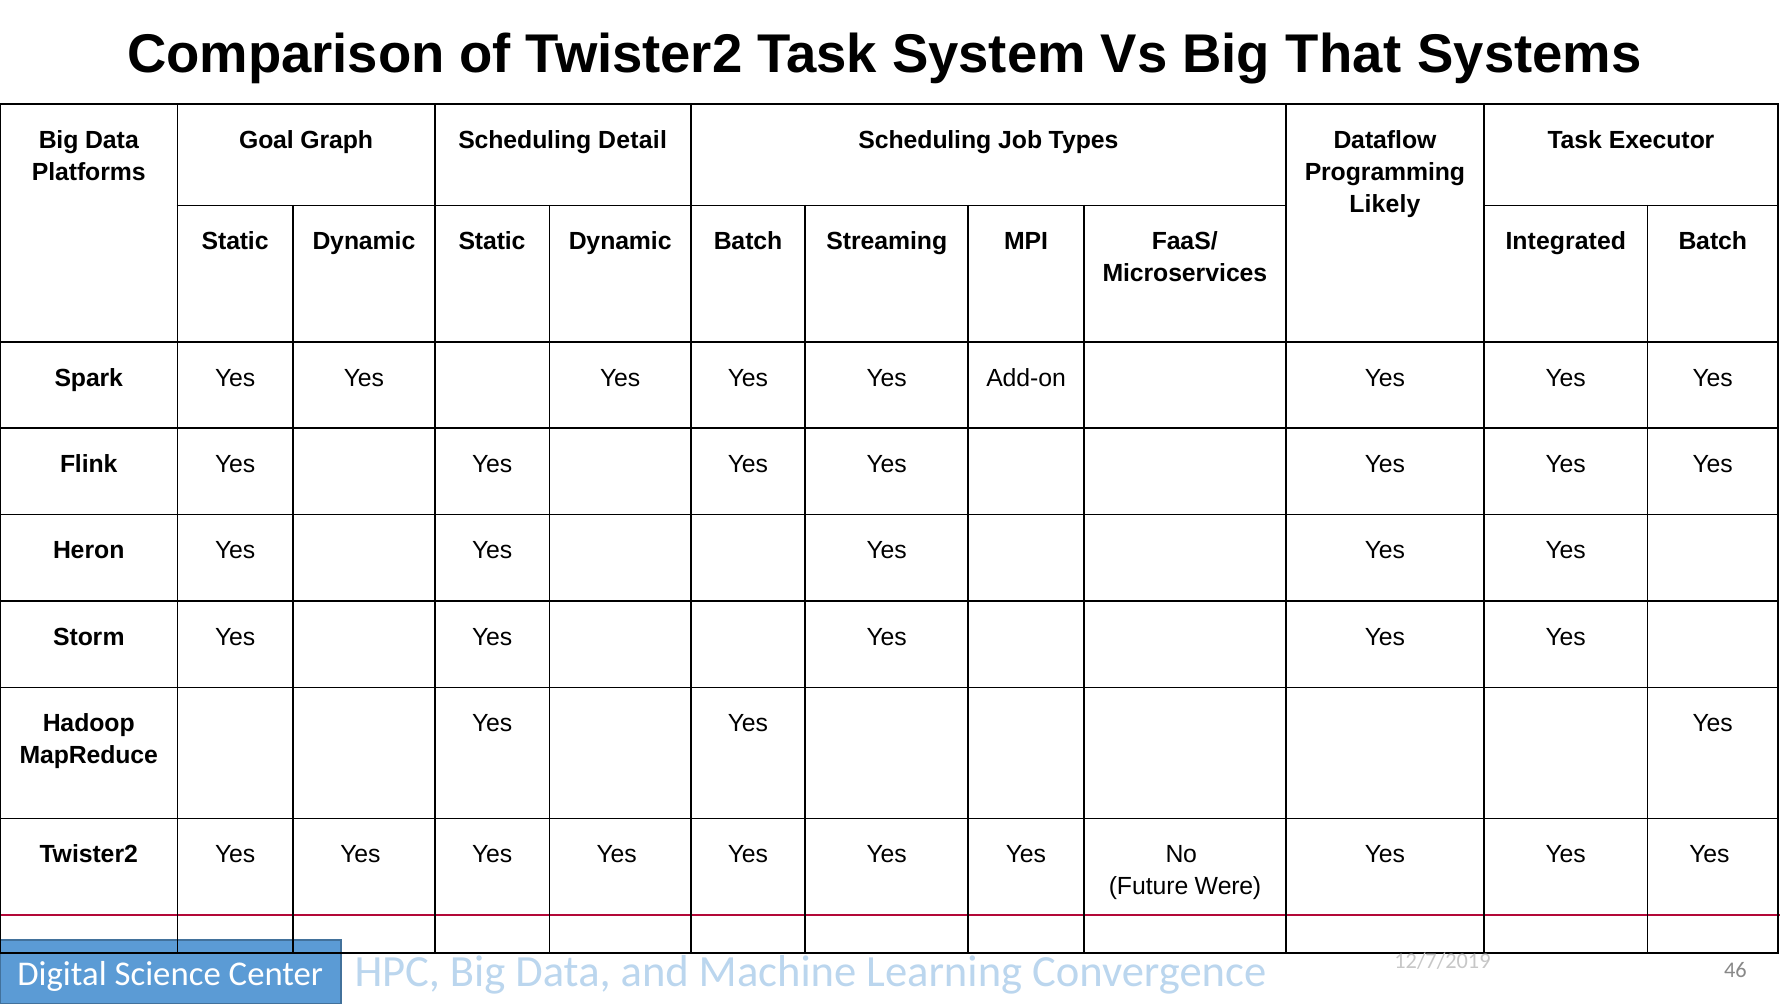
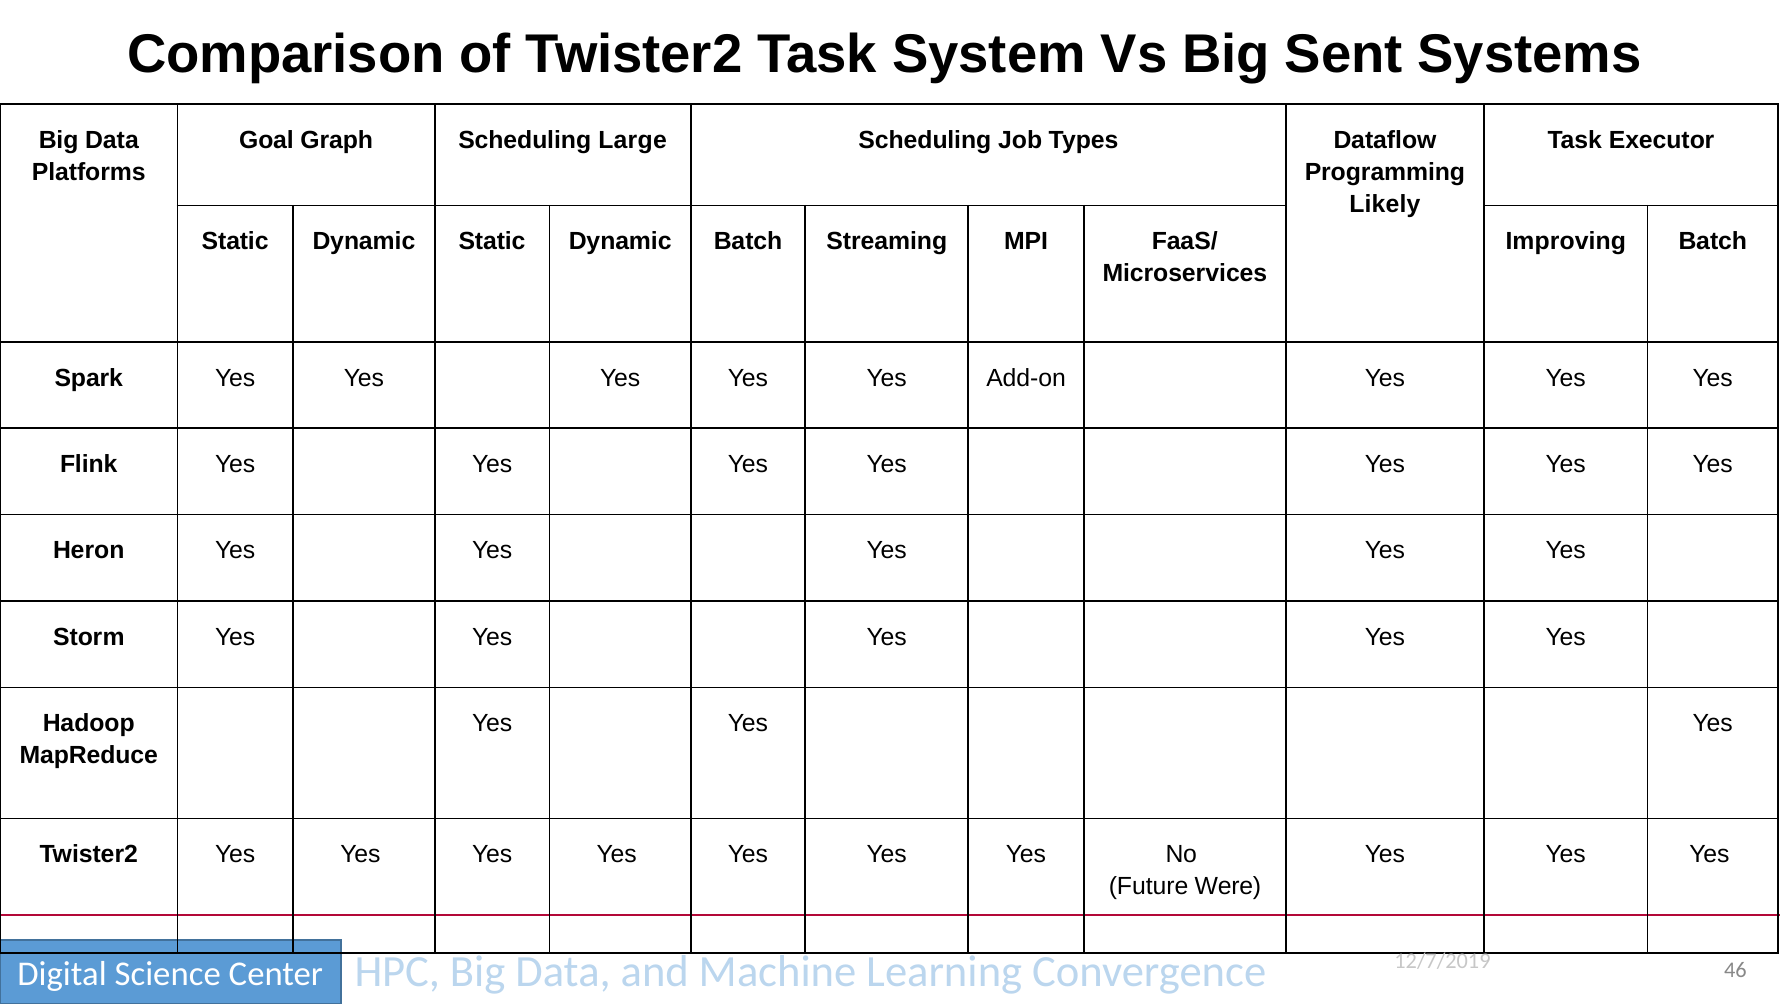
That: That -> Sent
Detail: Detail -> Large
Integrated: Integrated -> Improving
